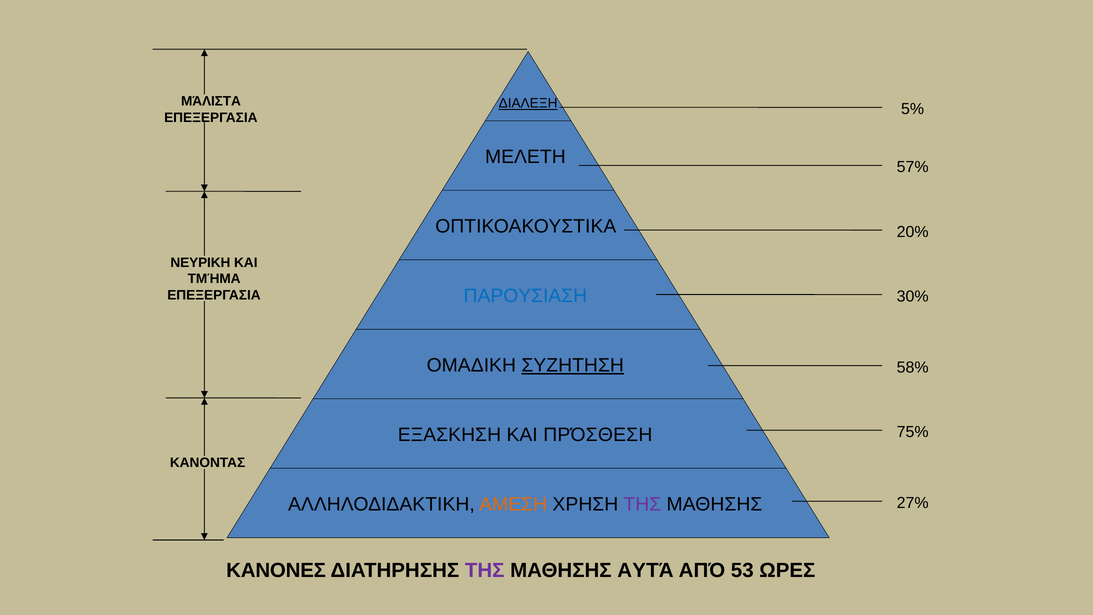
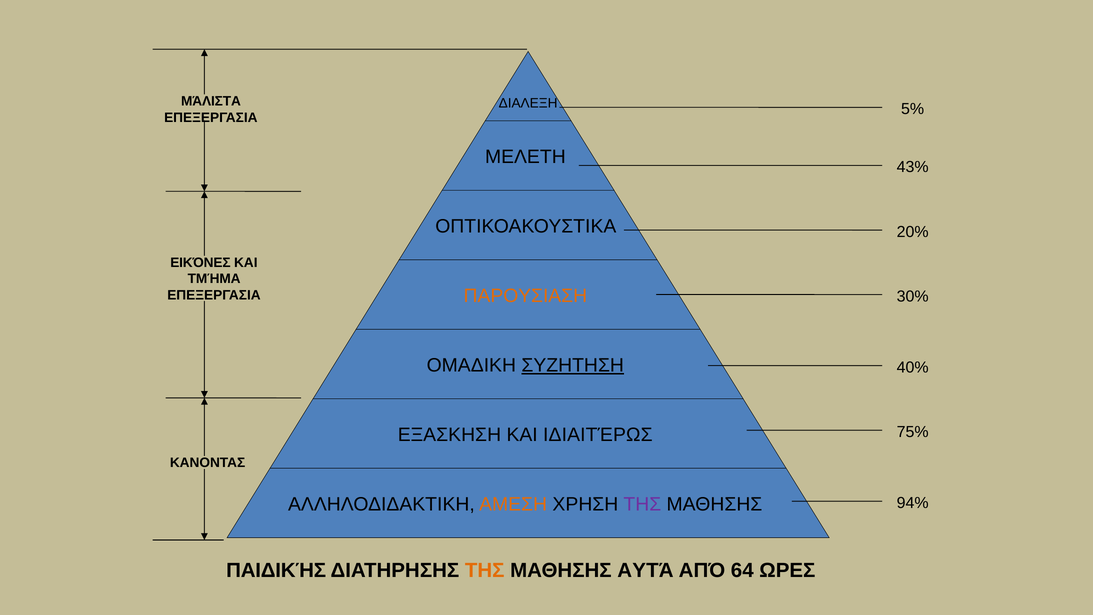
ΔΙΑΛΕΞΗ underline: present -> none
57%: 57% -> 43%
ΝΕΥΡΙΚΗ: ΝΕΥΡΙΚΗ -> ΕΙΚΌΝΕΣ
ΠΑΡΟΥΣΙΑΣΗ colour: blue -> orange
58%: 58% -> 40%
ΠΡΌΣΘΕΣΗ: ΠΡΌΣΘΕΣΗ -> ΙΔΙΑΙΤΈΡΩΣ
27%: 27% -> 94%
ΚΑΝΟΝΕΣ: ΚΑΝΟΝΕΣ -> ΠΑΙΔΙΚΉΣ
ΤΗΣ at (485, 570) colour: purple -> orange
53: 53 -> 64
